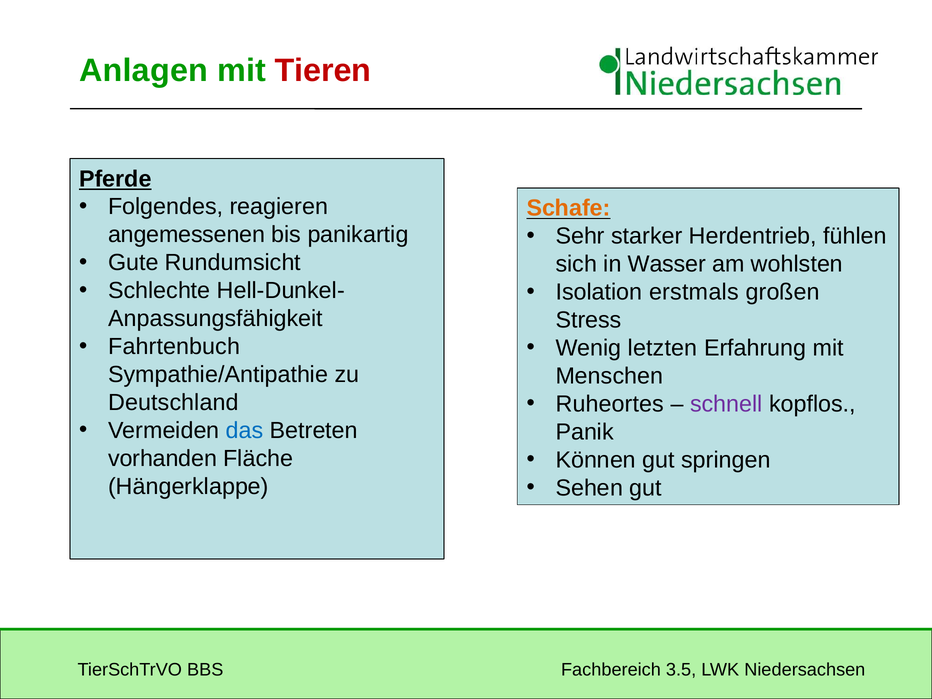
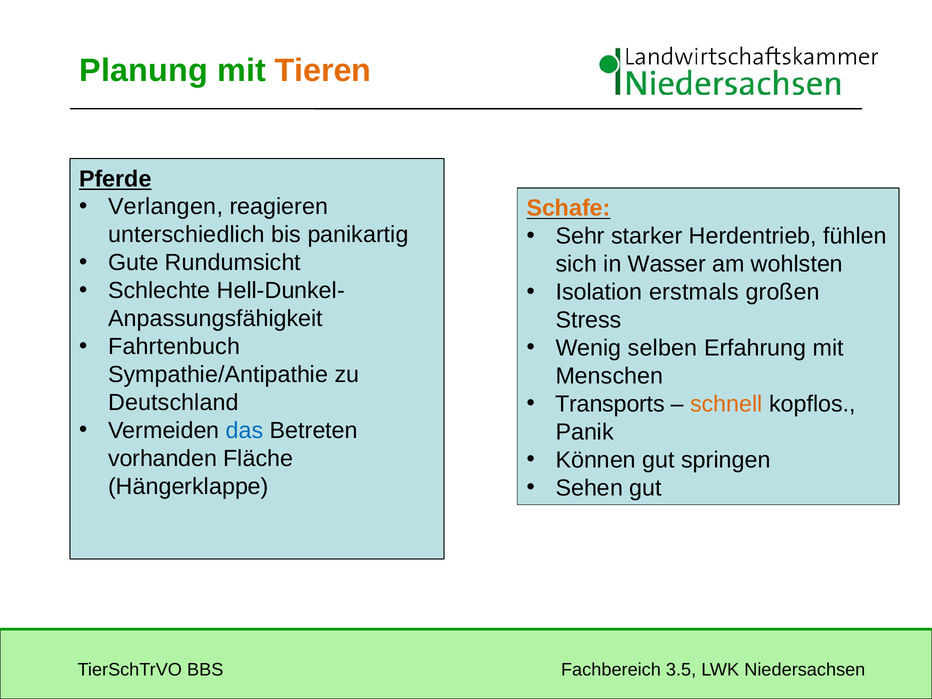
Anlagen: Anlagen -> Planung
Tieren colour: red -> orange
Folgendes: Folgendes -> Verlangen
angemessenen: angemessenen -> unterschiedlich
letzten: letzten -> selben
Ruheortes: Ruheortes -> Transports
schnell colour: purple -> orange
